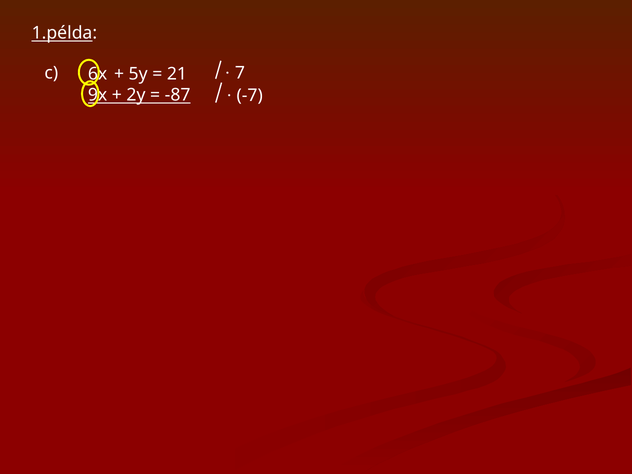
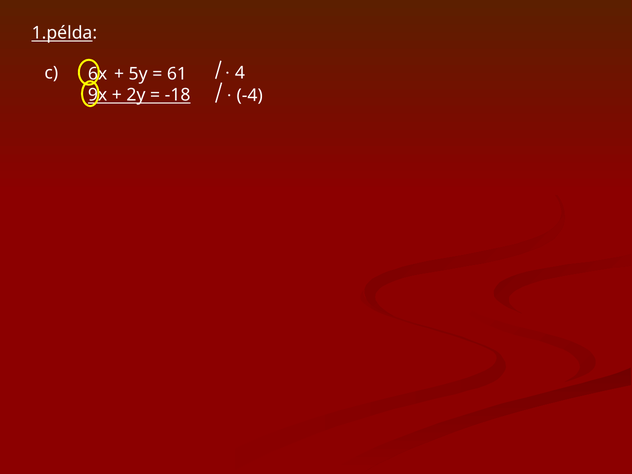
7: 7 -> 4
21: 21 -> 61
-7: -7 -> -4
-87: -87 -> -18
